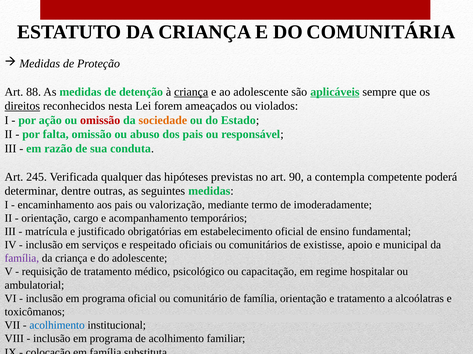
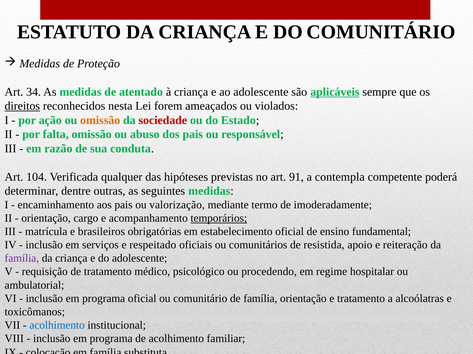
DO COMUNITÁRIA: COMUNITÁRIA -> COMUNITÁRIO
88: 88 -> 34
detenção: detenção -> atentado
criança at (191, 92) underline: present -> none
omissão at (100, 120) colour: red -> orange
sociedade colour: orange -> red
245: 245 -> 104
90: 90 -> 91
temporários underline: none -> present
justificado: justificado -> brasileiros
existisse: existisse -> resistida
municipal: municipal -> reiteração
capacitação: capacitação -> procedendo
